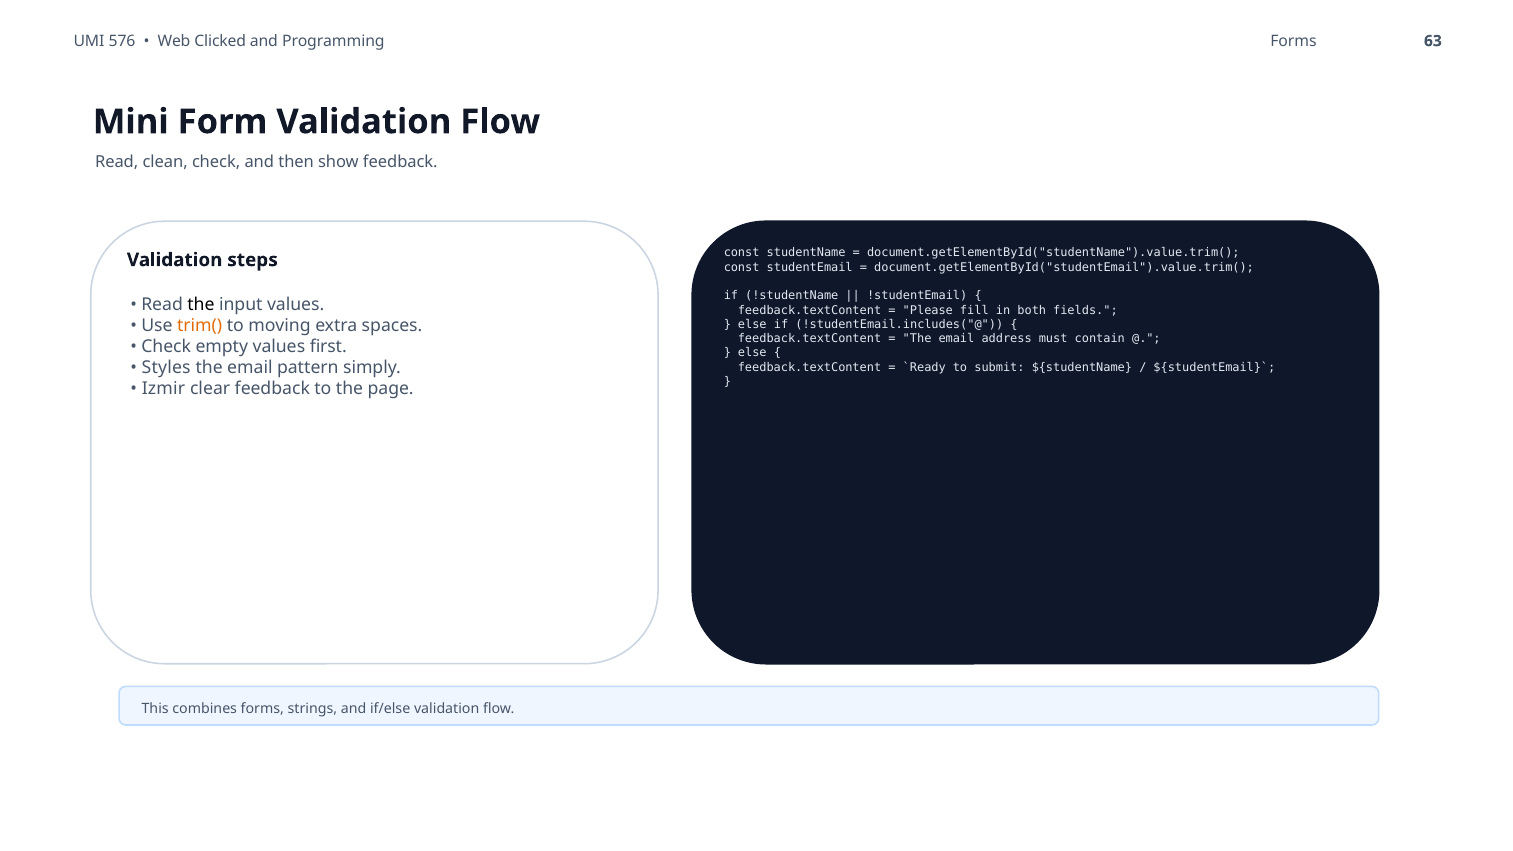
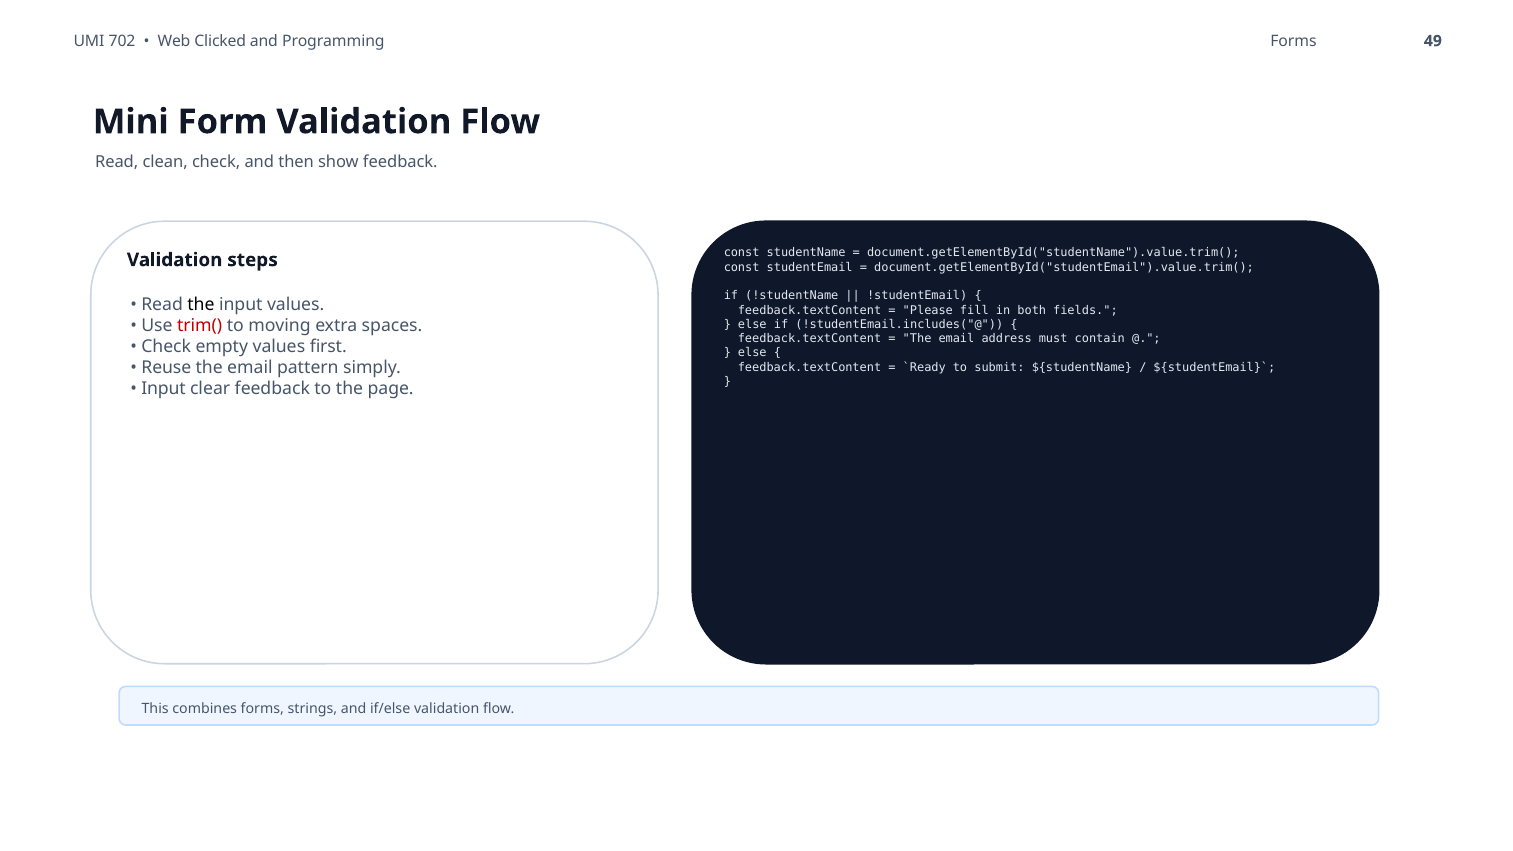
576: 576 -> 702
63: 63 -> 49
trim( colour: orange -> red
Styles: Styles -> Reuse
Izmir at (163, 389): Izmir -> Input
